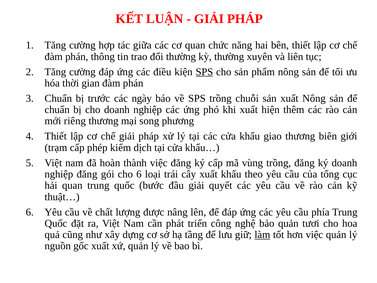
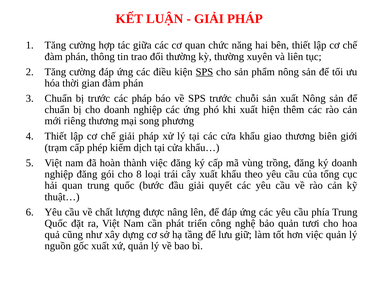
các ngày: ngày -> pháp
SPS trồng: trồng -> trước
cho 6: 6 -> 8
làm underline: present -> none
